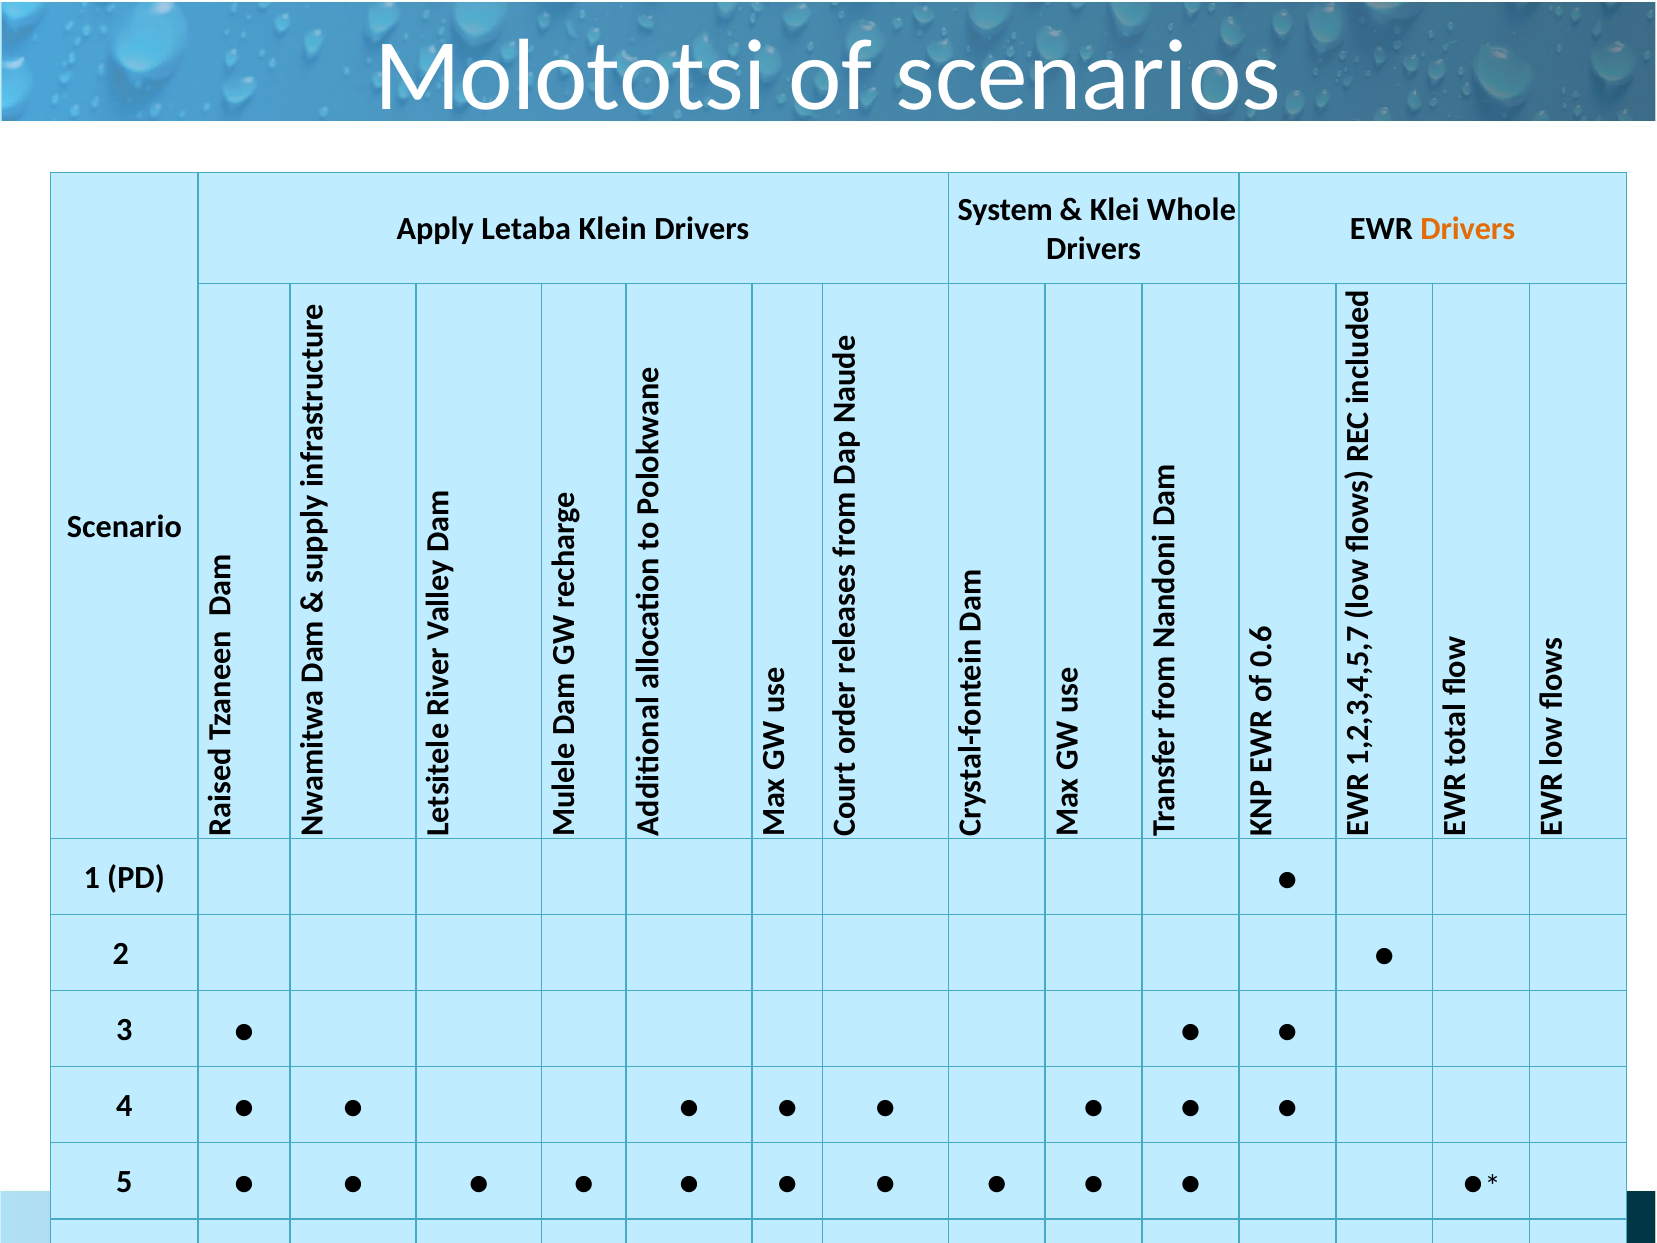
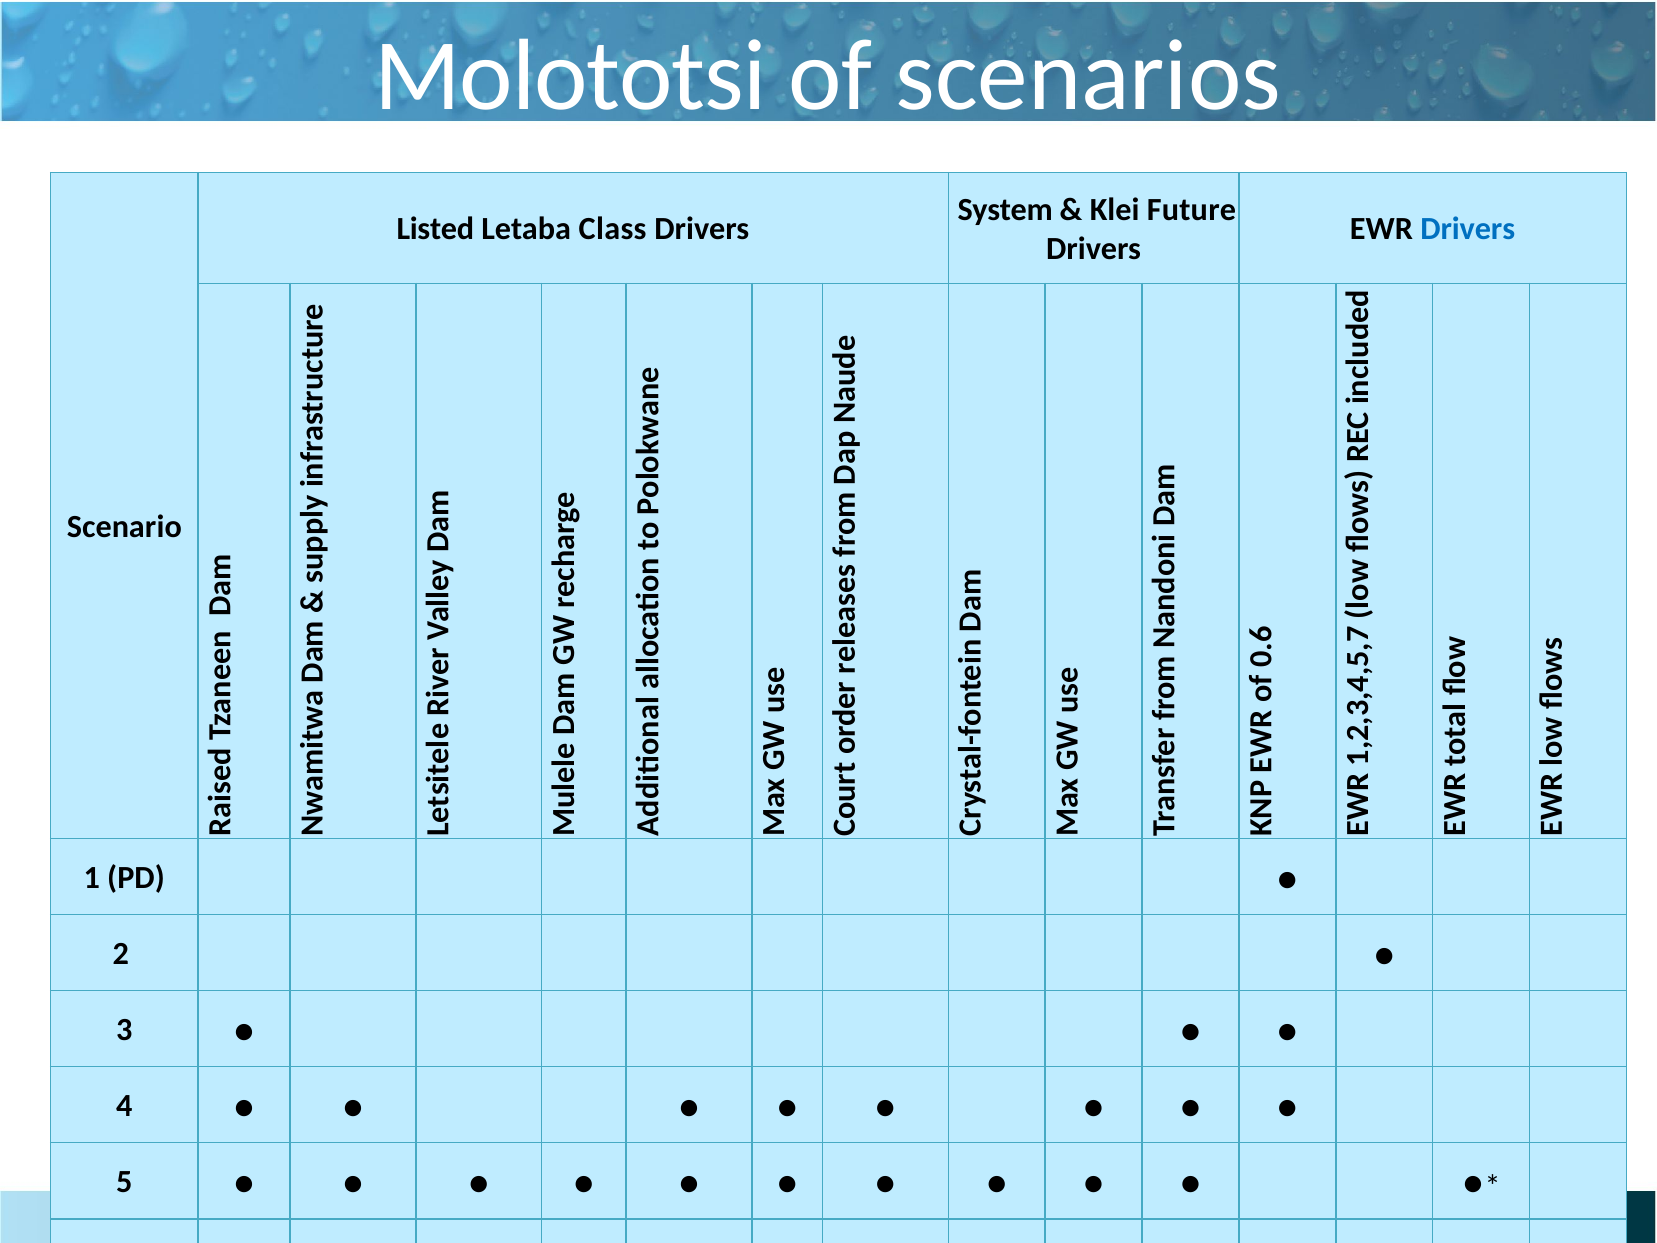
Klei Whole: Whole -> Future
Apply at (435, 229): Apply -> Listed
Klein: Klein -> Class
Drivers at (1468, 229) colour: orange -> blue
